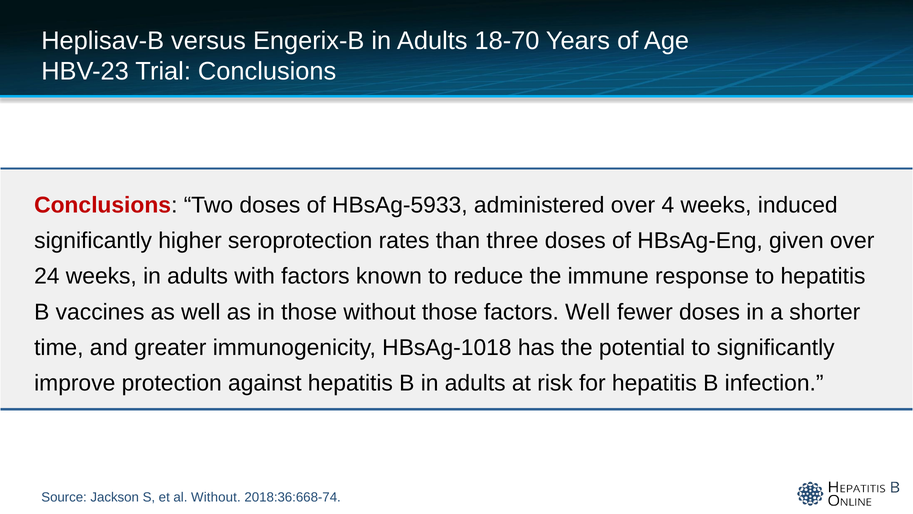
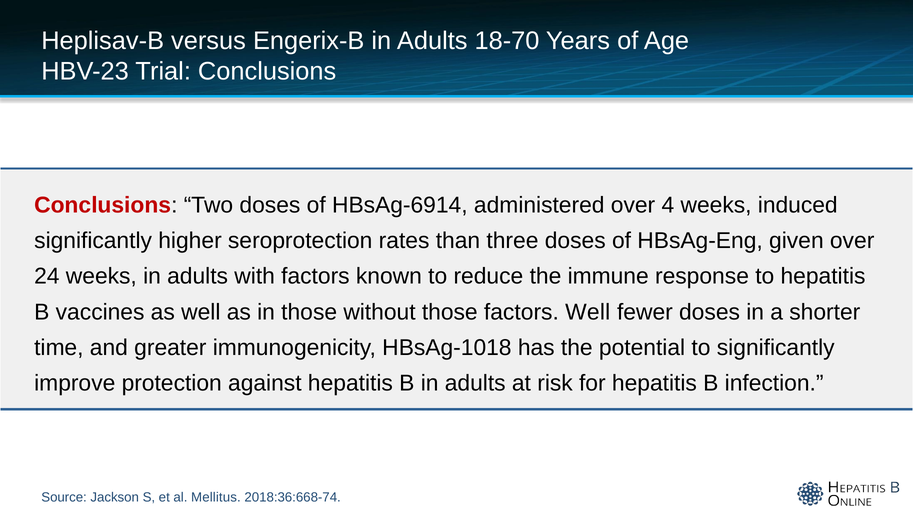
HBsAg-5933: HBsAg-5933 -> HBsAg-6914
al Without: Without -> Mellitus
